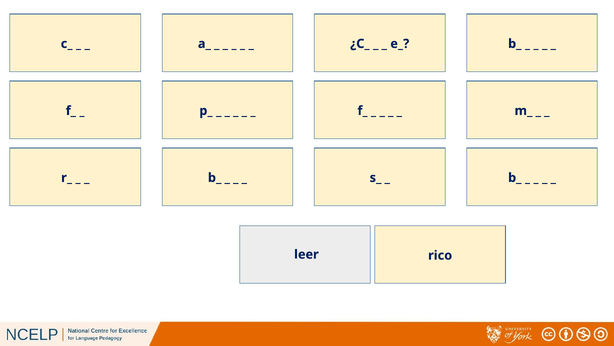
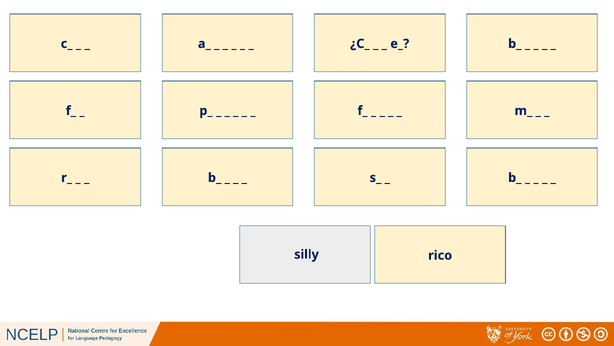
leer: leer -> silly
